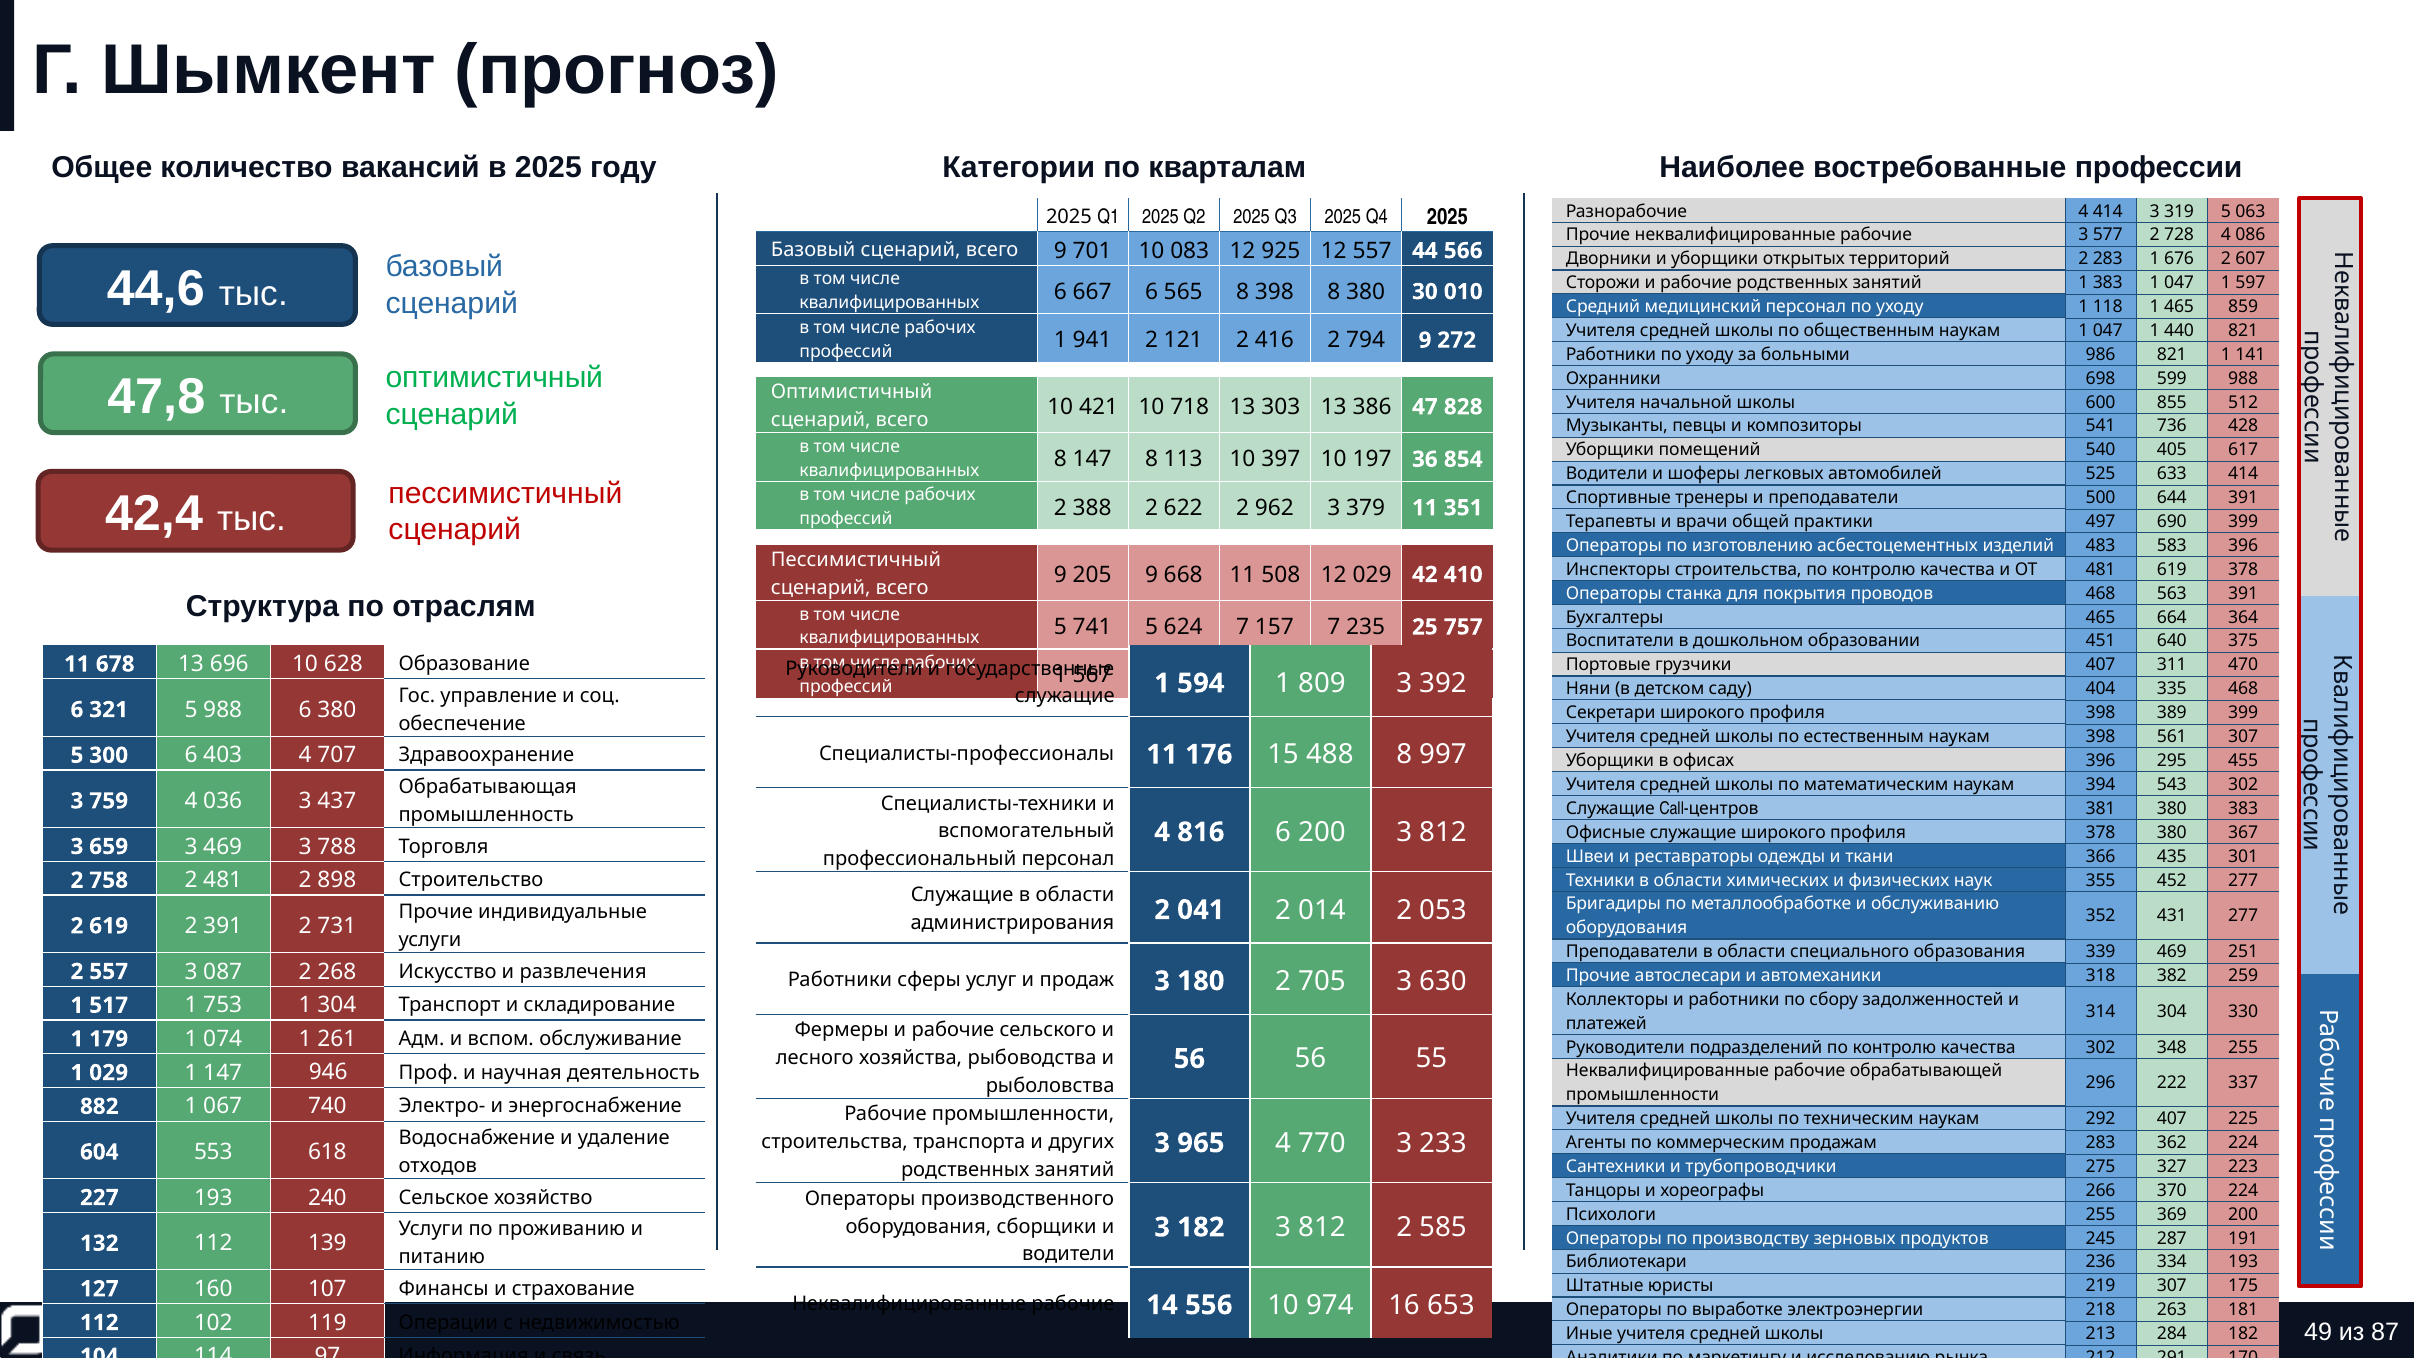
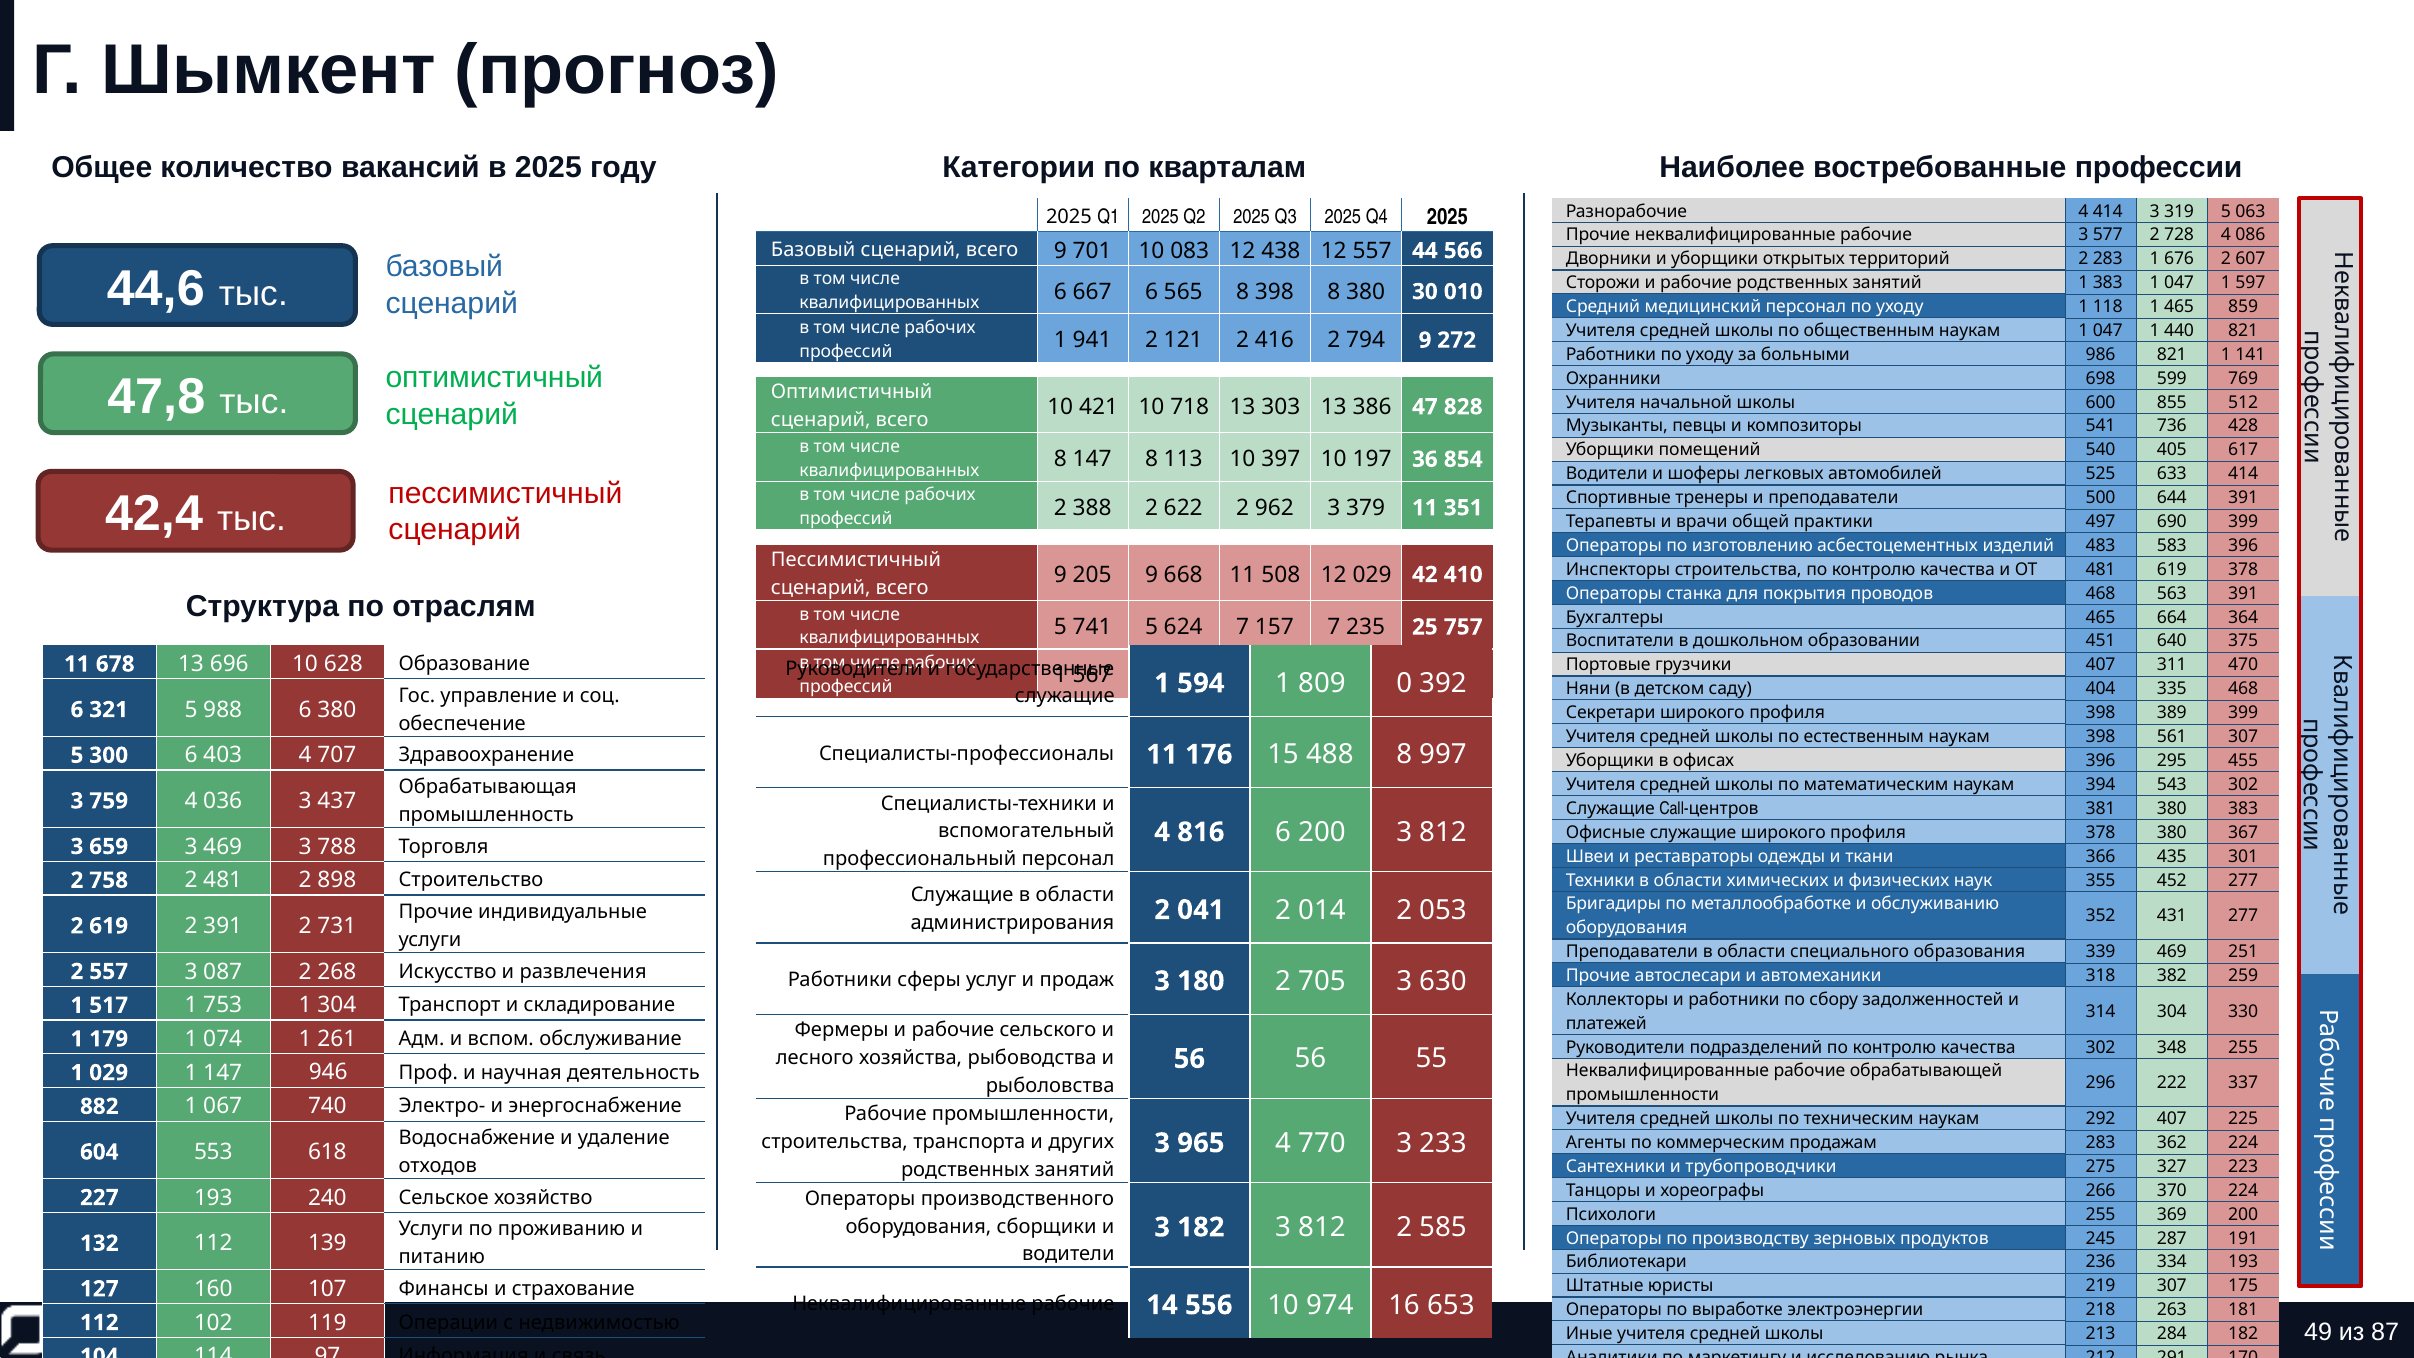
925: 925 -> 438
599 988: 988 -> 769
3 at (1404, 683): 3 -> 0
